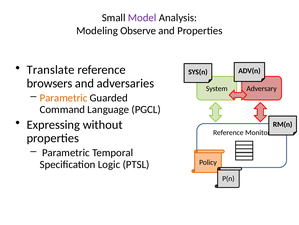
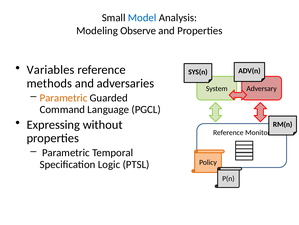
Model colour: purple -> blue
Translate: Translate -> Variables
browsers: browsers -> methods
